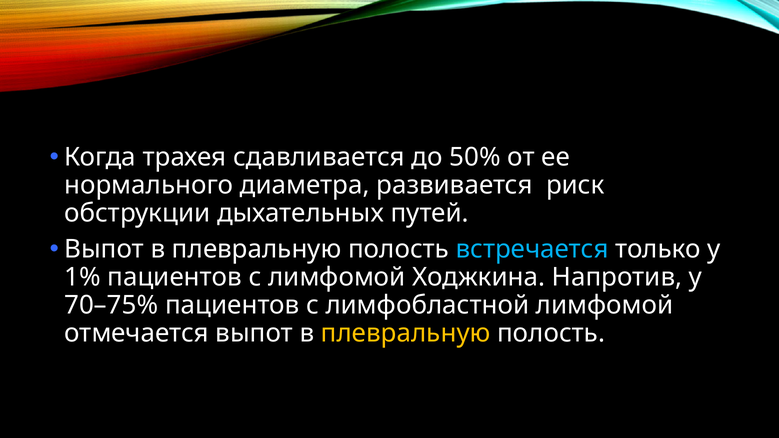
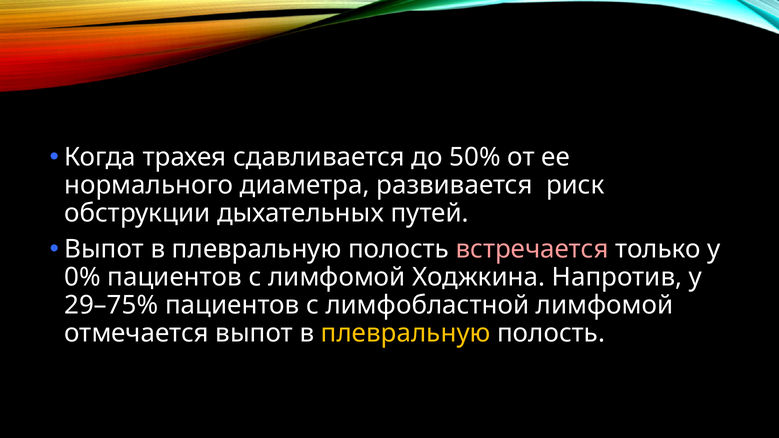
встречается colour: light blue -> pink
1%: 1% -> 0%
70–75%: 70–75% -> 29–75%
